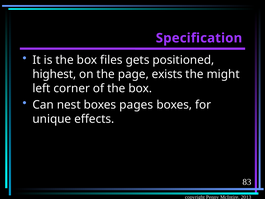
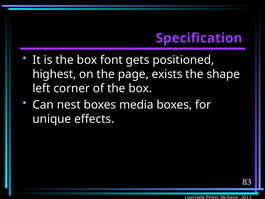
files: files -> font
might: might -> shape
pages: pages -> media
